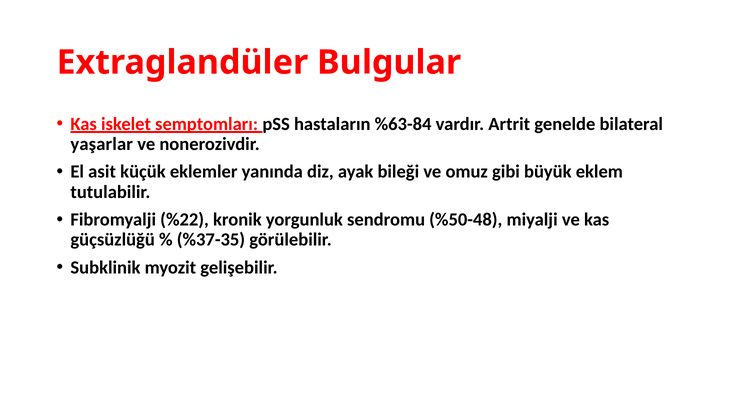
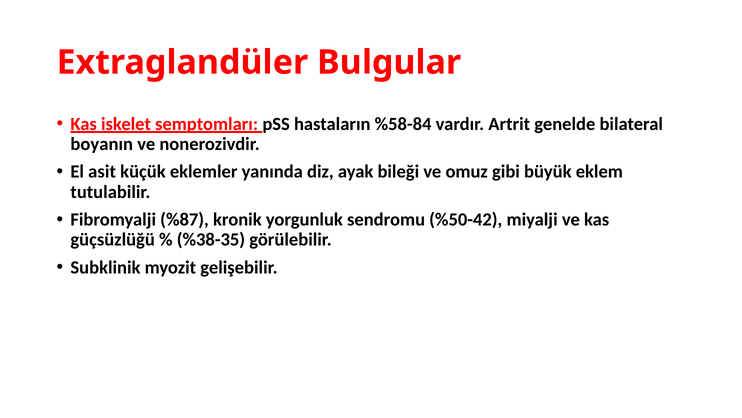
%63-84: %63-84 -> %58-84
yaşarlar: yaşarlar -> boyanın
%22: %22 -> %87
%50-48: %50-48 -> %50-42
%37-35: %37-35 -> %38-35
